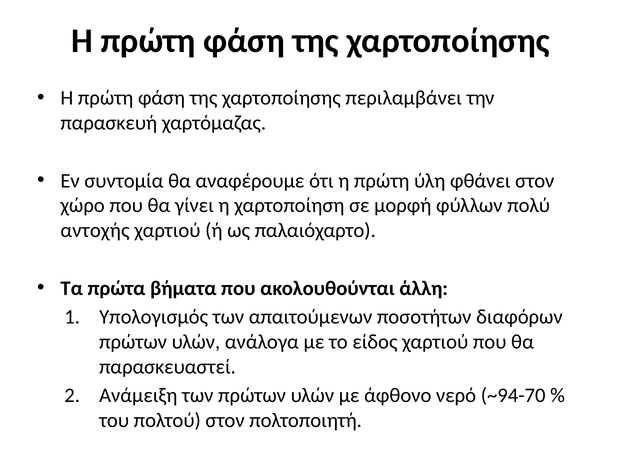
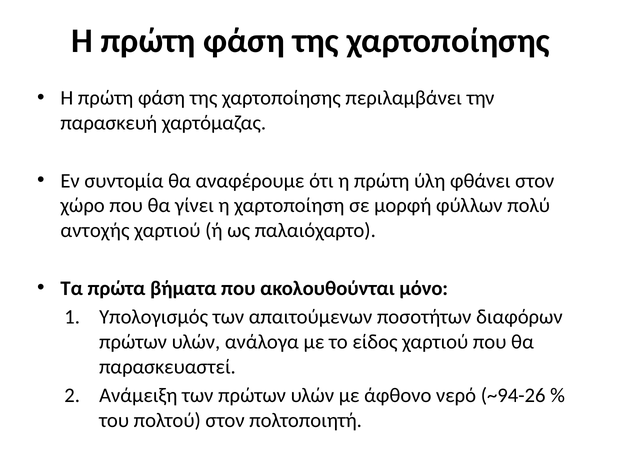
άλλη: άλλη -> μόνο
~94-70: ~94-70 -> ~94-26
